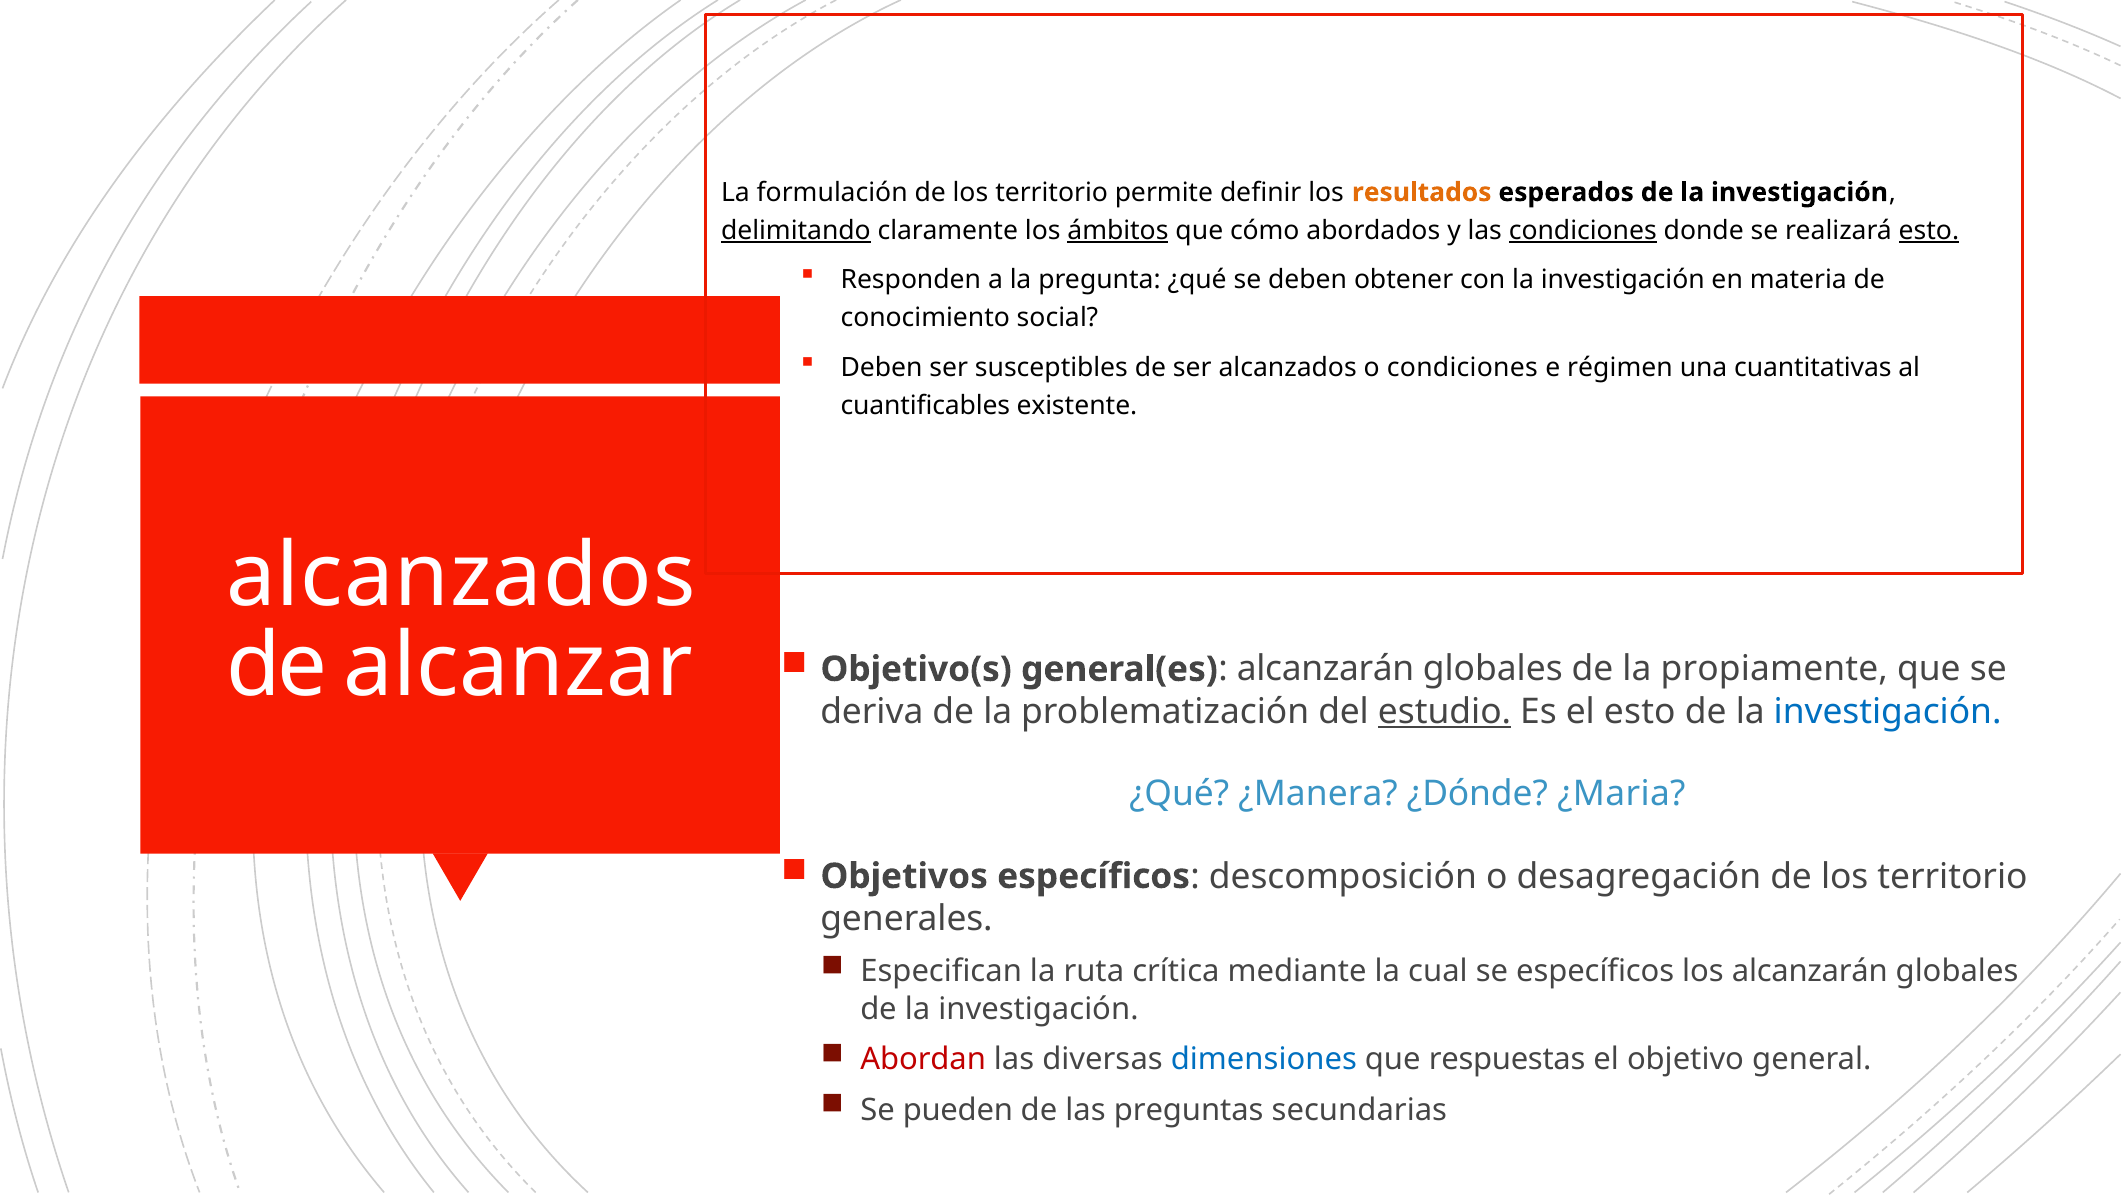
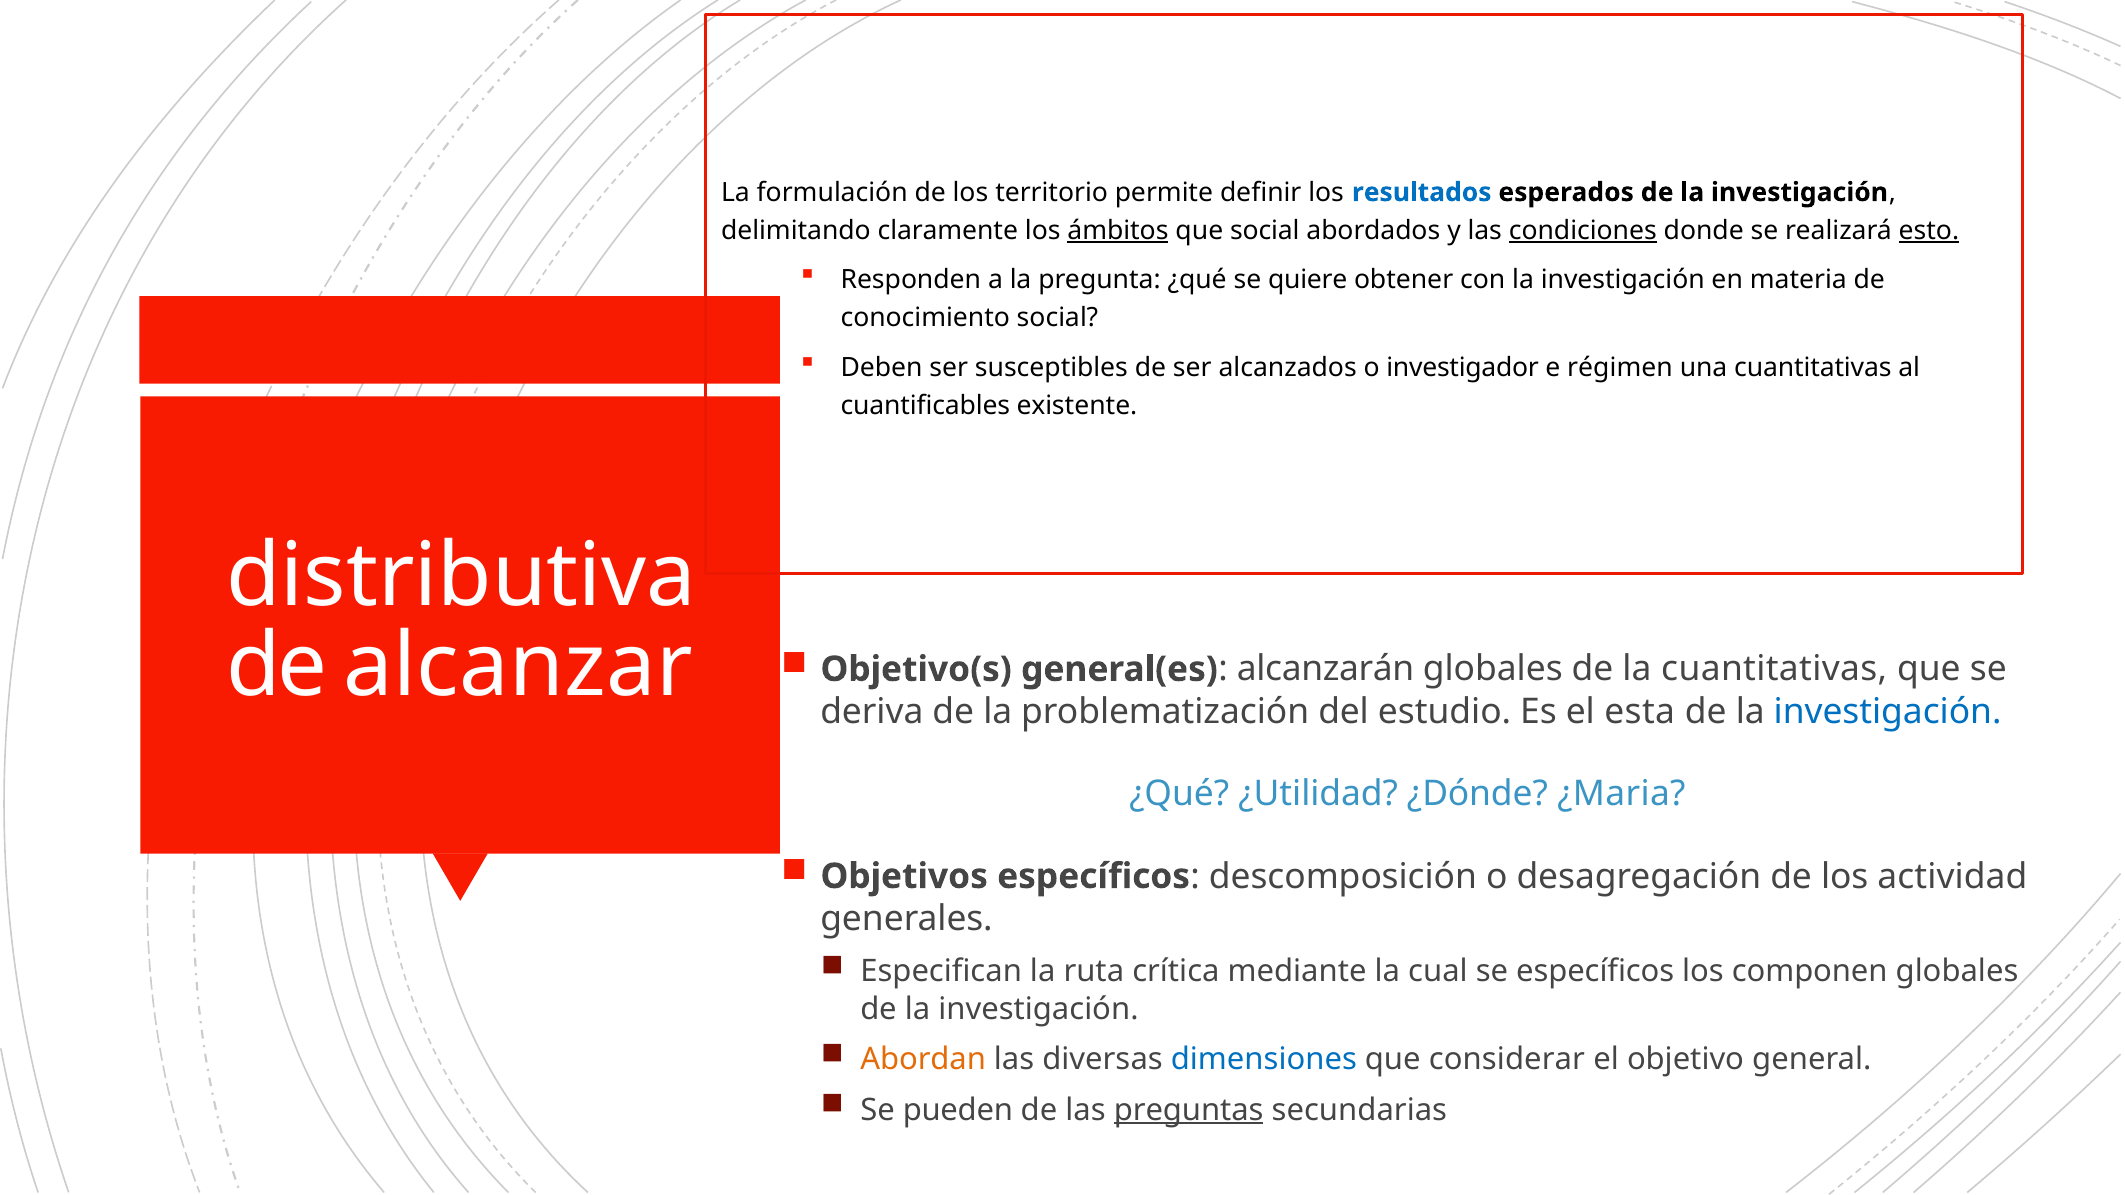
resultados colour: orange -> blue
delimitando underline: present -> none
que cómo: cómo -> social
se deben: deben -> quiere
o condiciones: condiciones -> investigador
alcanzados at (461, 576): alcanzados -> distributiva
la propiamente: propiamente -> cuantitativas
estudio underline: present -> none
el esto: esto -> esta
¿Manera: ¿Manera -> ¿Utilidad
desagregación de los territorio: territorio -> actividad
los alcanzarán: alcanzarán -> componen
Abordan colour: red -> orange
respuestas: respuestas -> considerar
preguntas underline: none -> present
